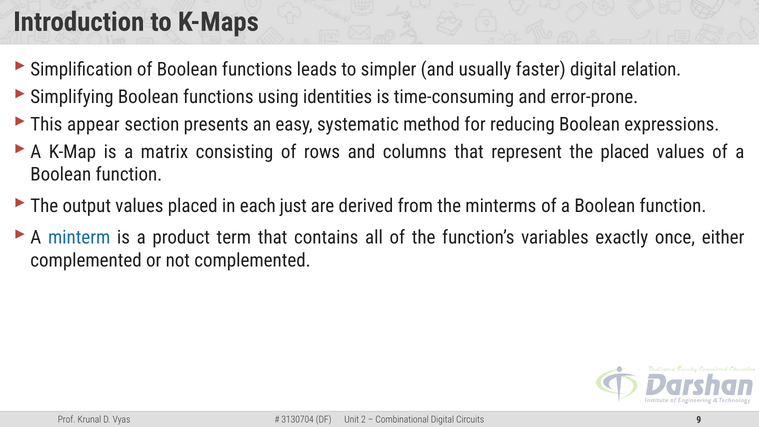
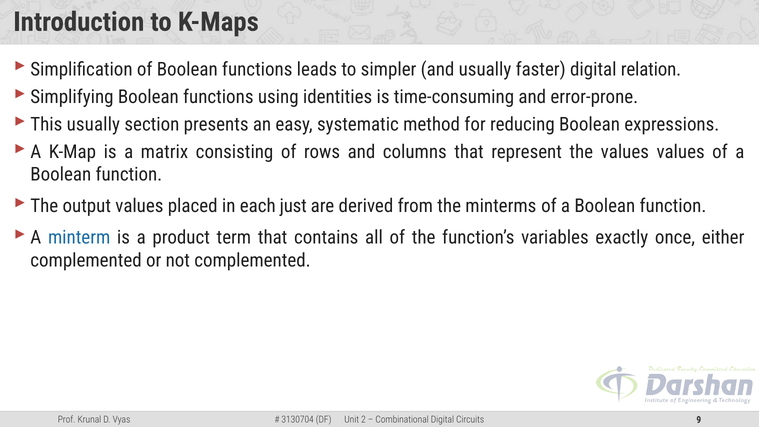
This appear: appear -> usually
the placed: placed -> values
